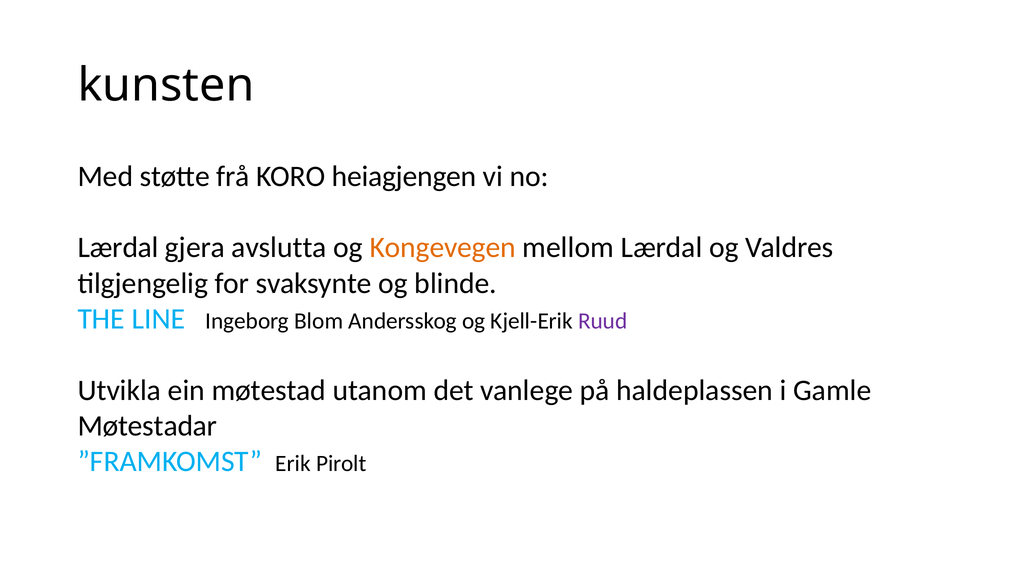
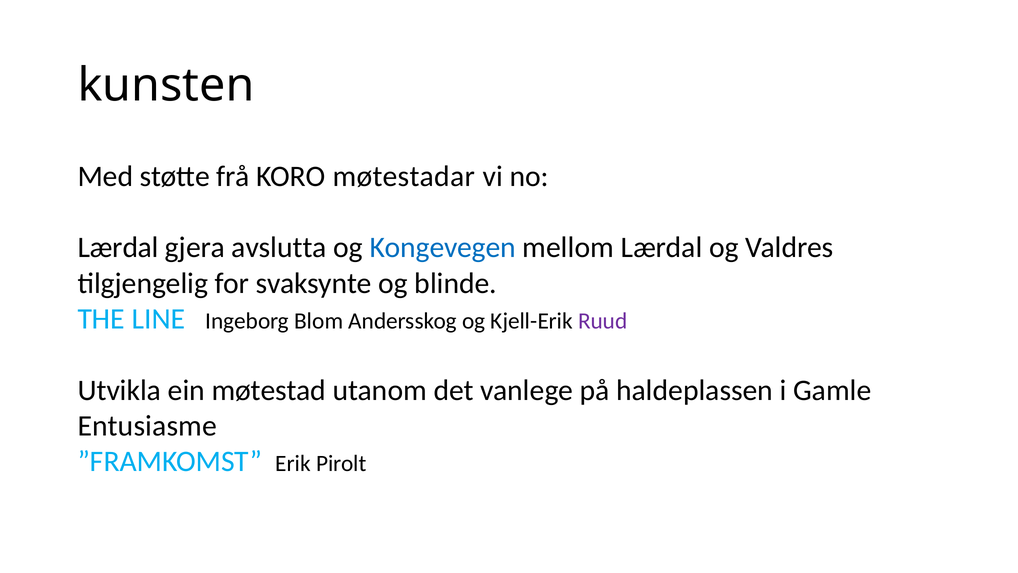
heiagjengen: heiagjengen -> møtestadar
Kongevegen colour: orange -> blue
Møtestadar: Møtestadar -> Entusiasme
